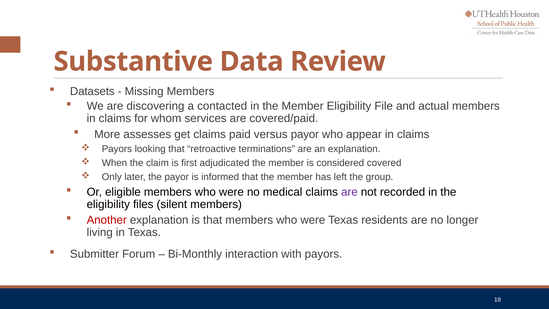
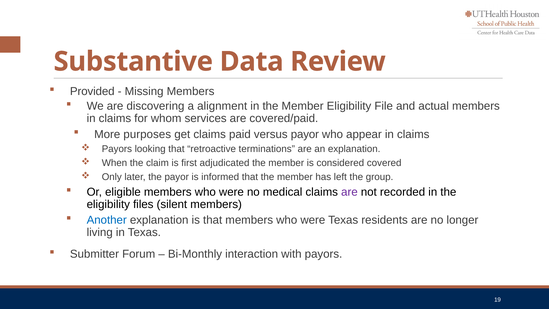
Datasets: Datasets -> Provided
contacted: contacted -> alignment
assesses: assesses -> purposes
Another colour: red -> blue
